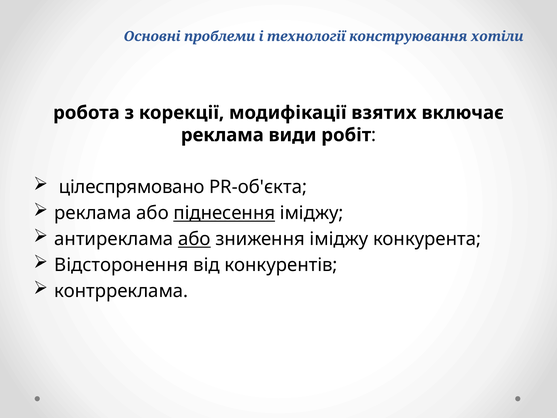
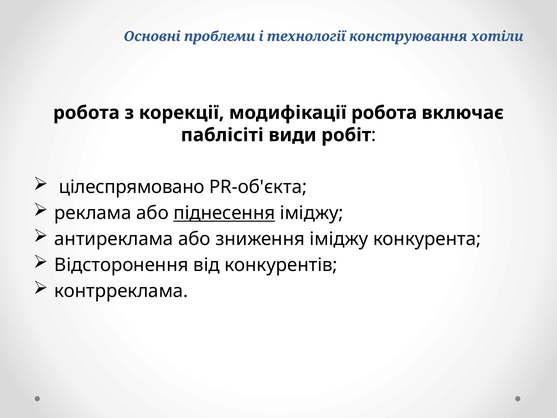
модифікації взятих: взятих -> робота
реклама at (222, 135): реклама -> паблісіті
або at (194, 239) underline: present -> none
